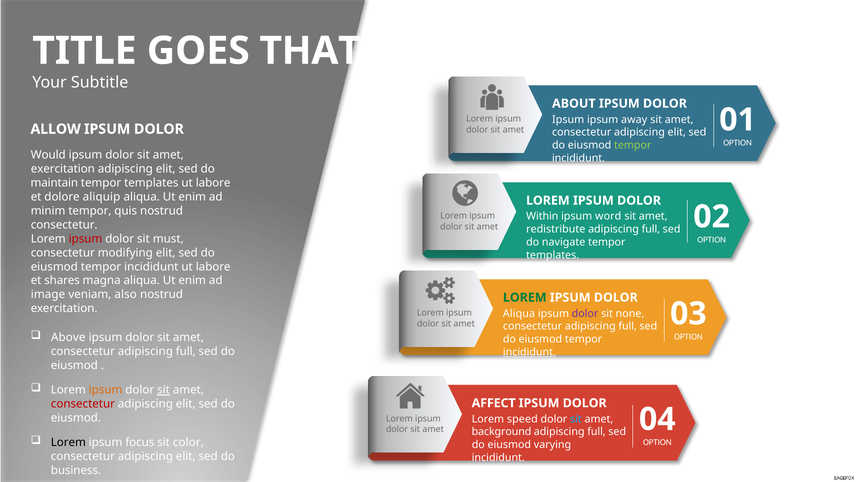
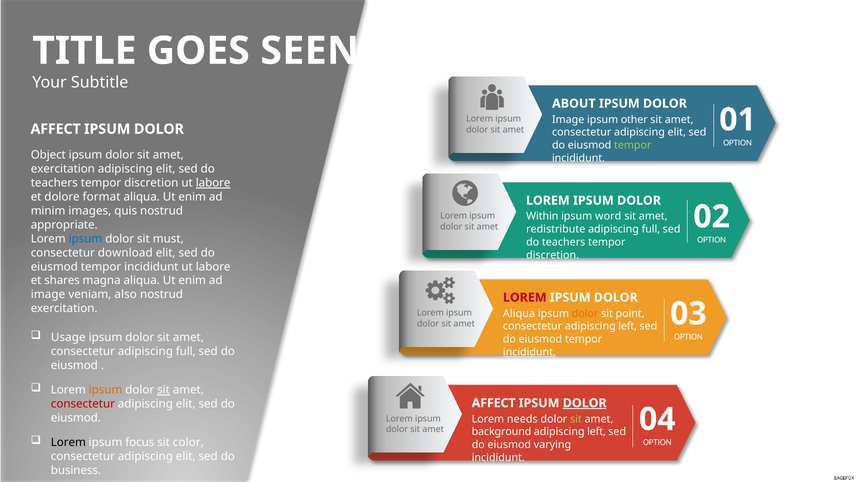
THAT: THAT -> SEEN
Ipsum at (568, 119): Ipsum -> Image
away: away -> other
ALLOW at (56, 129): ALLOW -> AFFECT
Would: Would -> Object
maintain at (54, 183): maintain -> teachers
templates at (151, 183): templates -> discretion
labore at (213, 183) underline: none -> present
aliquip: aliquip -> format
minim tempor: tempor -> images
consectetur at (64, 225): consectetur -> appropriate
ipsum at (85, 239) colour: red -> blue
navigate at (564, 242): navigate -> teachers
modifying: modifying -> download
templates at (553, 255): templates -> discretion
LOREM at (525, 297) colour: green -> red
dolor at (585, 313) colour: purple -> orange
none: none -> point
full at (628, 326): full -> left
Above: Above -> Usage
DOLOR at (585, 403) underline: none -> present
speed: speed -> needs
sit at (576, 419) colour: light blue -> light green
full at (597, 431): full -> left
